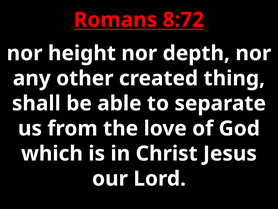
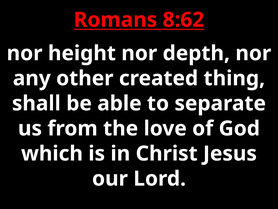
8:72: 8:72 -> 8:62
